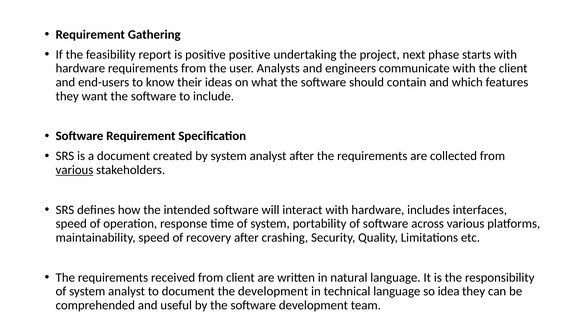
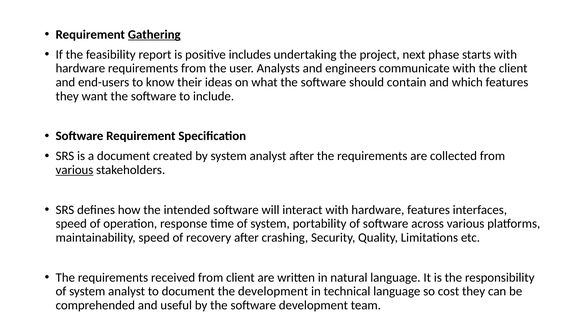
Gathering underline: none -> present
positive positive: positive -> includes
hardware includes: includes -> features
idea: idea -> cost
